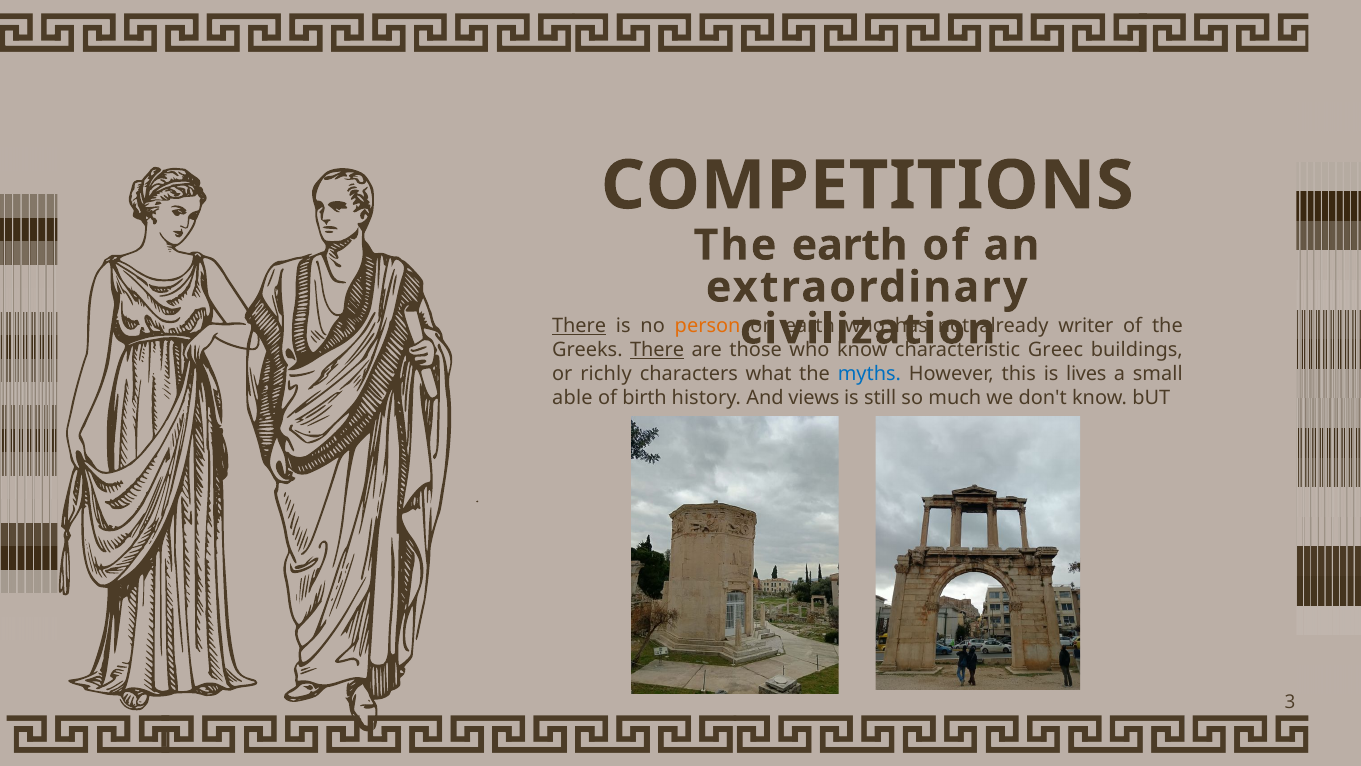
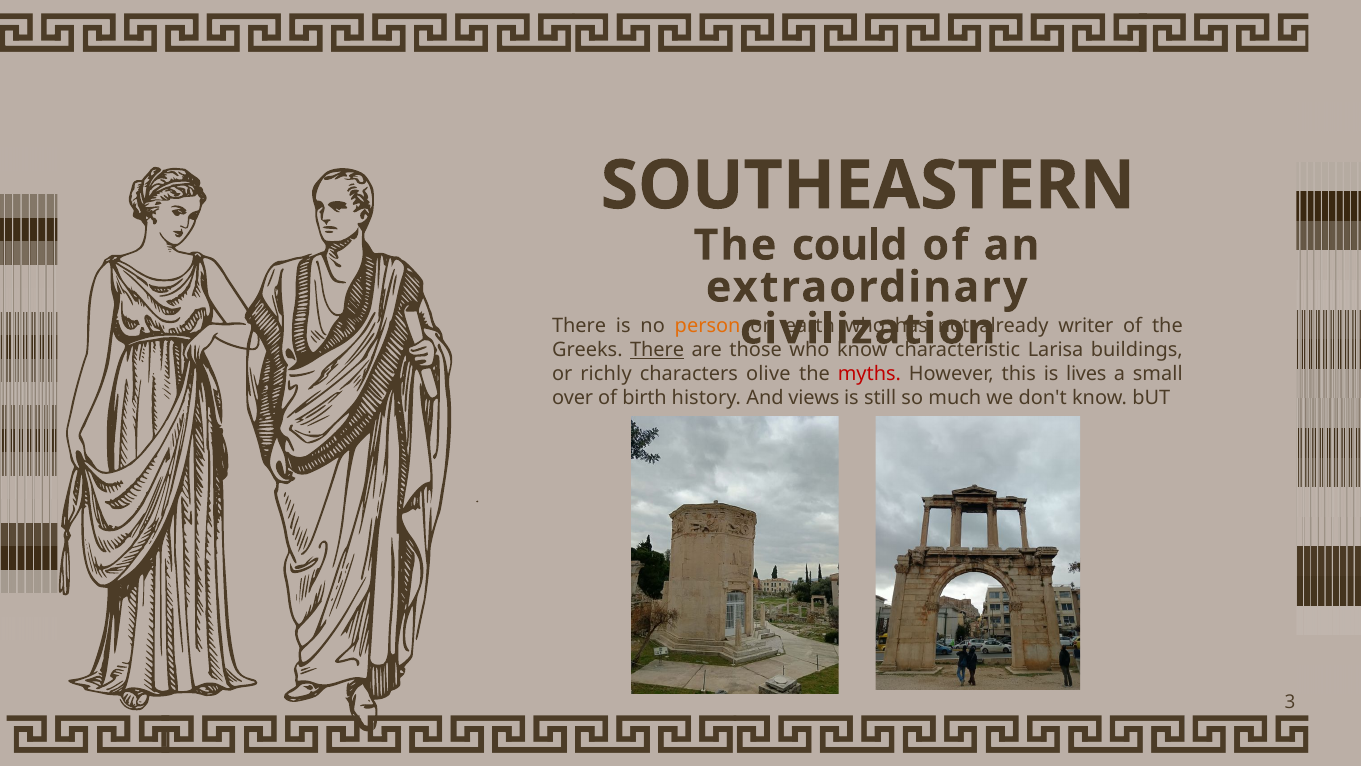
COMPETITIONS: COMPETITIONS -> SOUTHEASTERN
The earth: earth -> could
There at (579, 326) underline: present -> none
Greec: Greec -> Larisa
what: what -> olive
myths colour: blue -> red
able: able -> over
